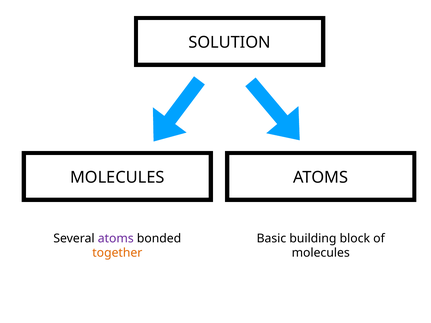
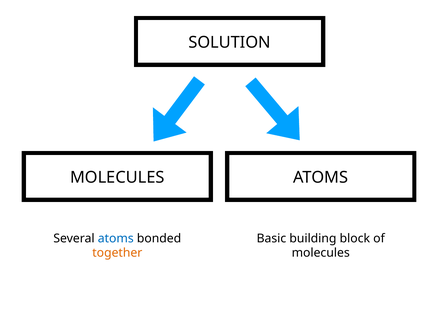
atoms at (116, 239) colour: purple -> blue
